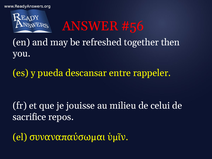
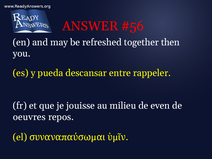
celui: celui -> even
sacrifice: sacrifice -> oeuvres
